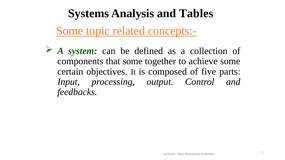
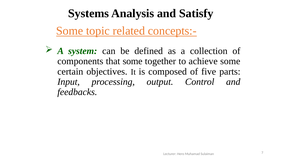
Tables: Tables -> Satisfy
